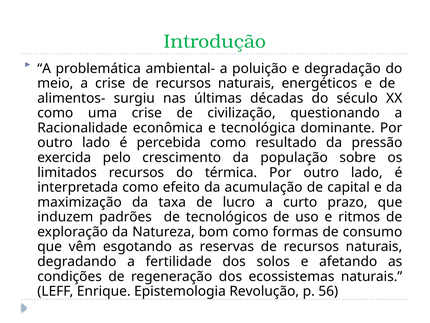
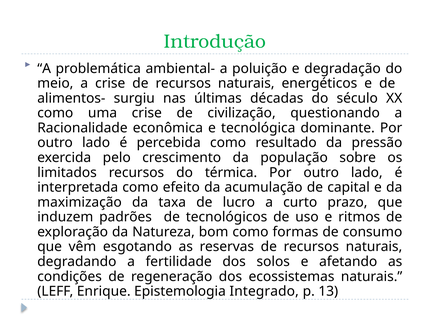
Revolução: Revolução -> Integrado
56: 56 -> 13
